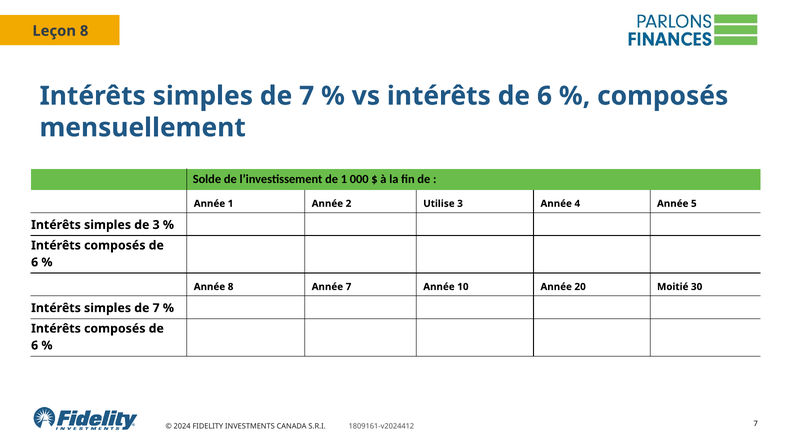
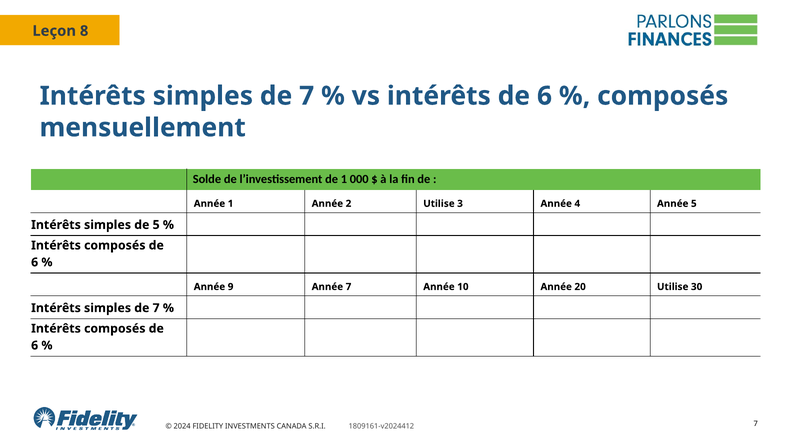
de 3: 3 -> 5
Année 8: 8 -> 9
20 Moitié: Moitié -> Utilise
